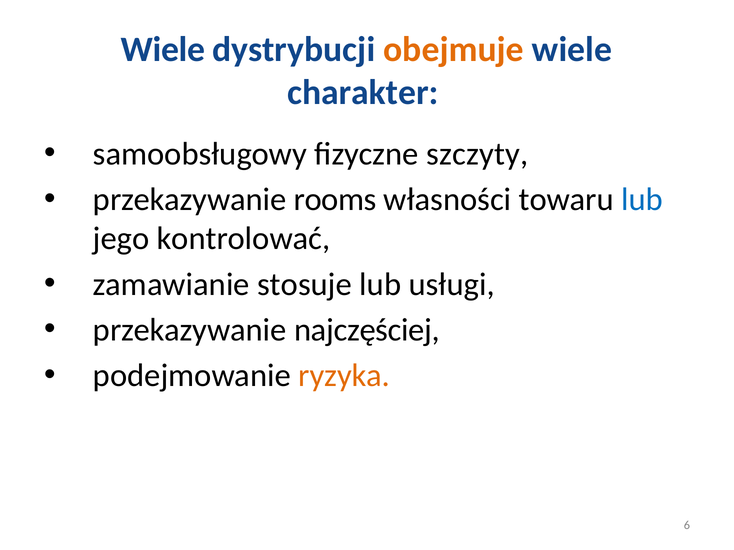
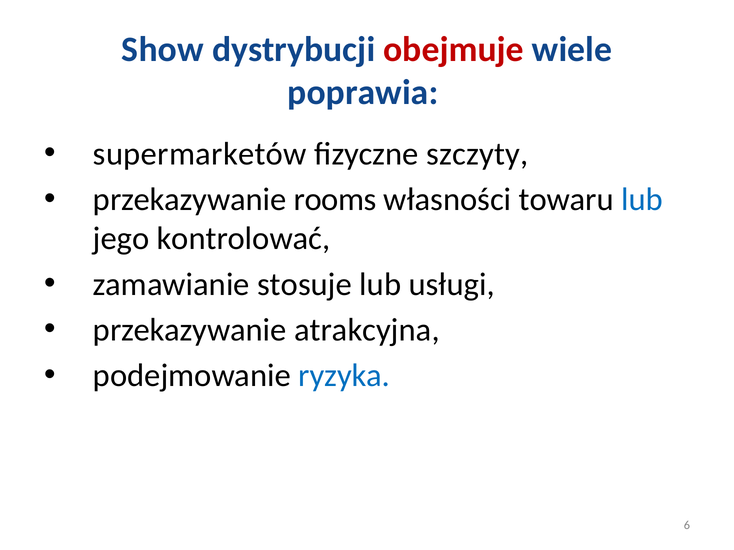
Wiele at (163, 50): Wiele -> Show
obejmuje colour: orange -> red
charakter: charakter -> poprawia
samoobsługowy: samoobsługowy -> supermarketów
najczęściej: najczęściej -> atrakcyjna
ryzyka colour: orange -> blue
